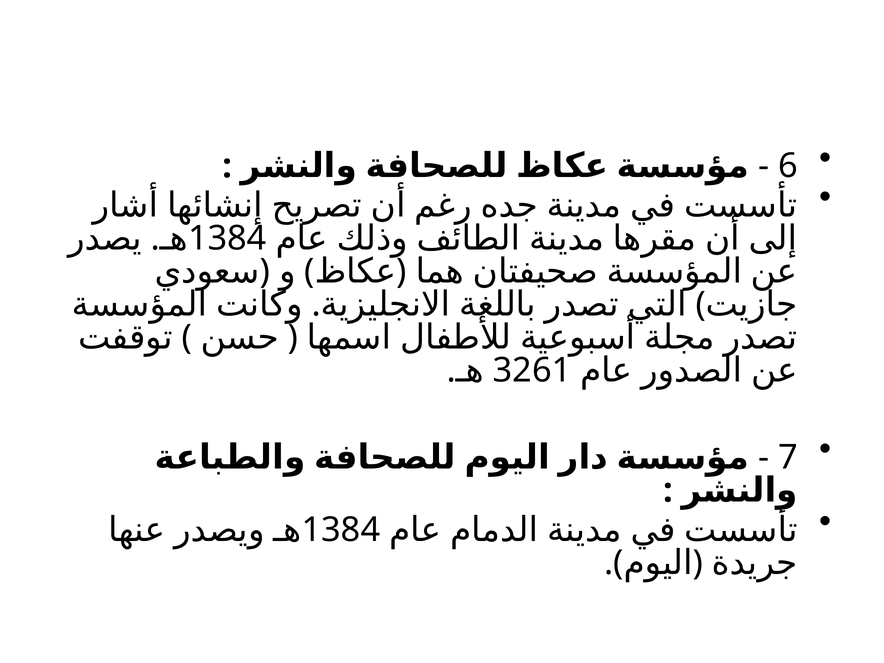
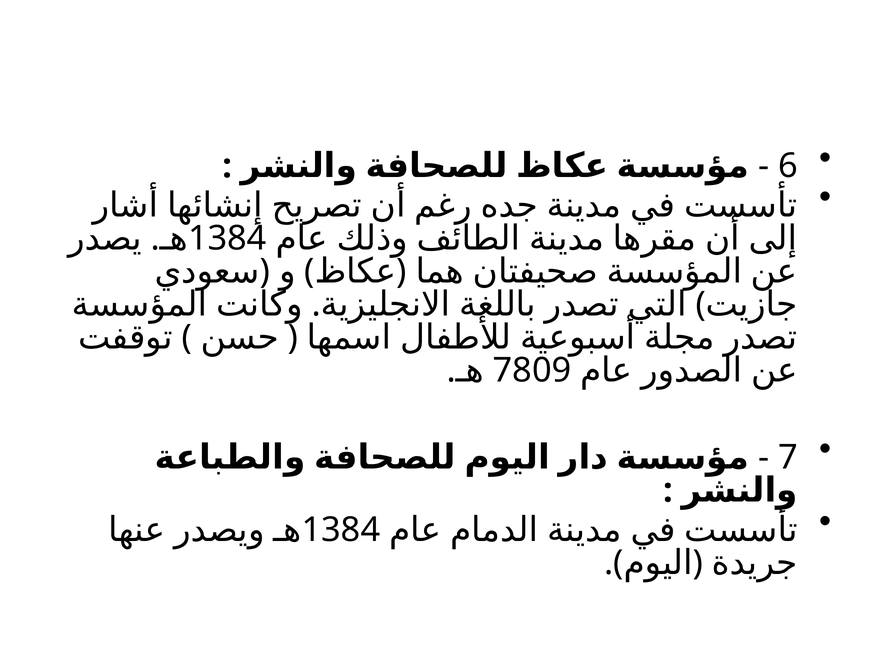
3261: 3261 -> 7809
